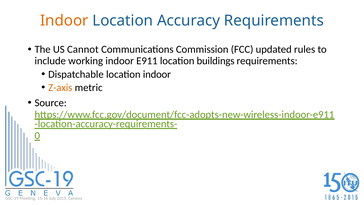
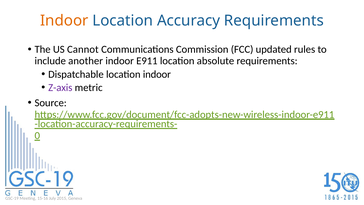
working: working -> another
buildings: buildings -> absolute
Z-axis colour: orange -> purple
